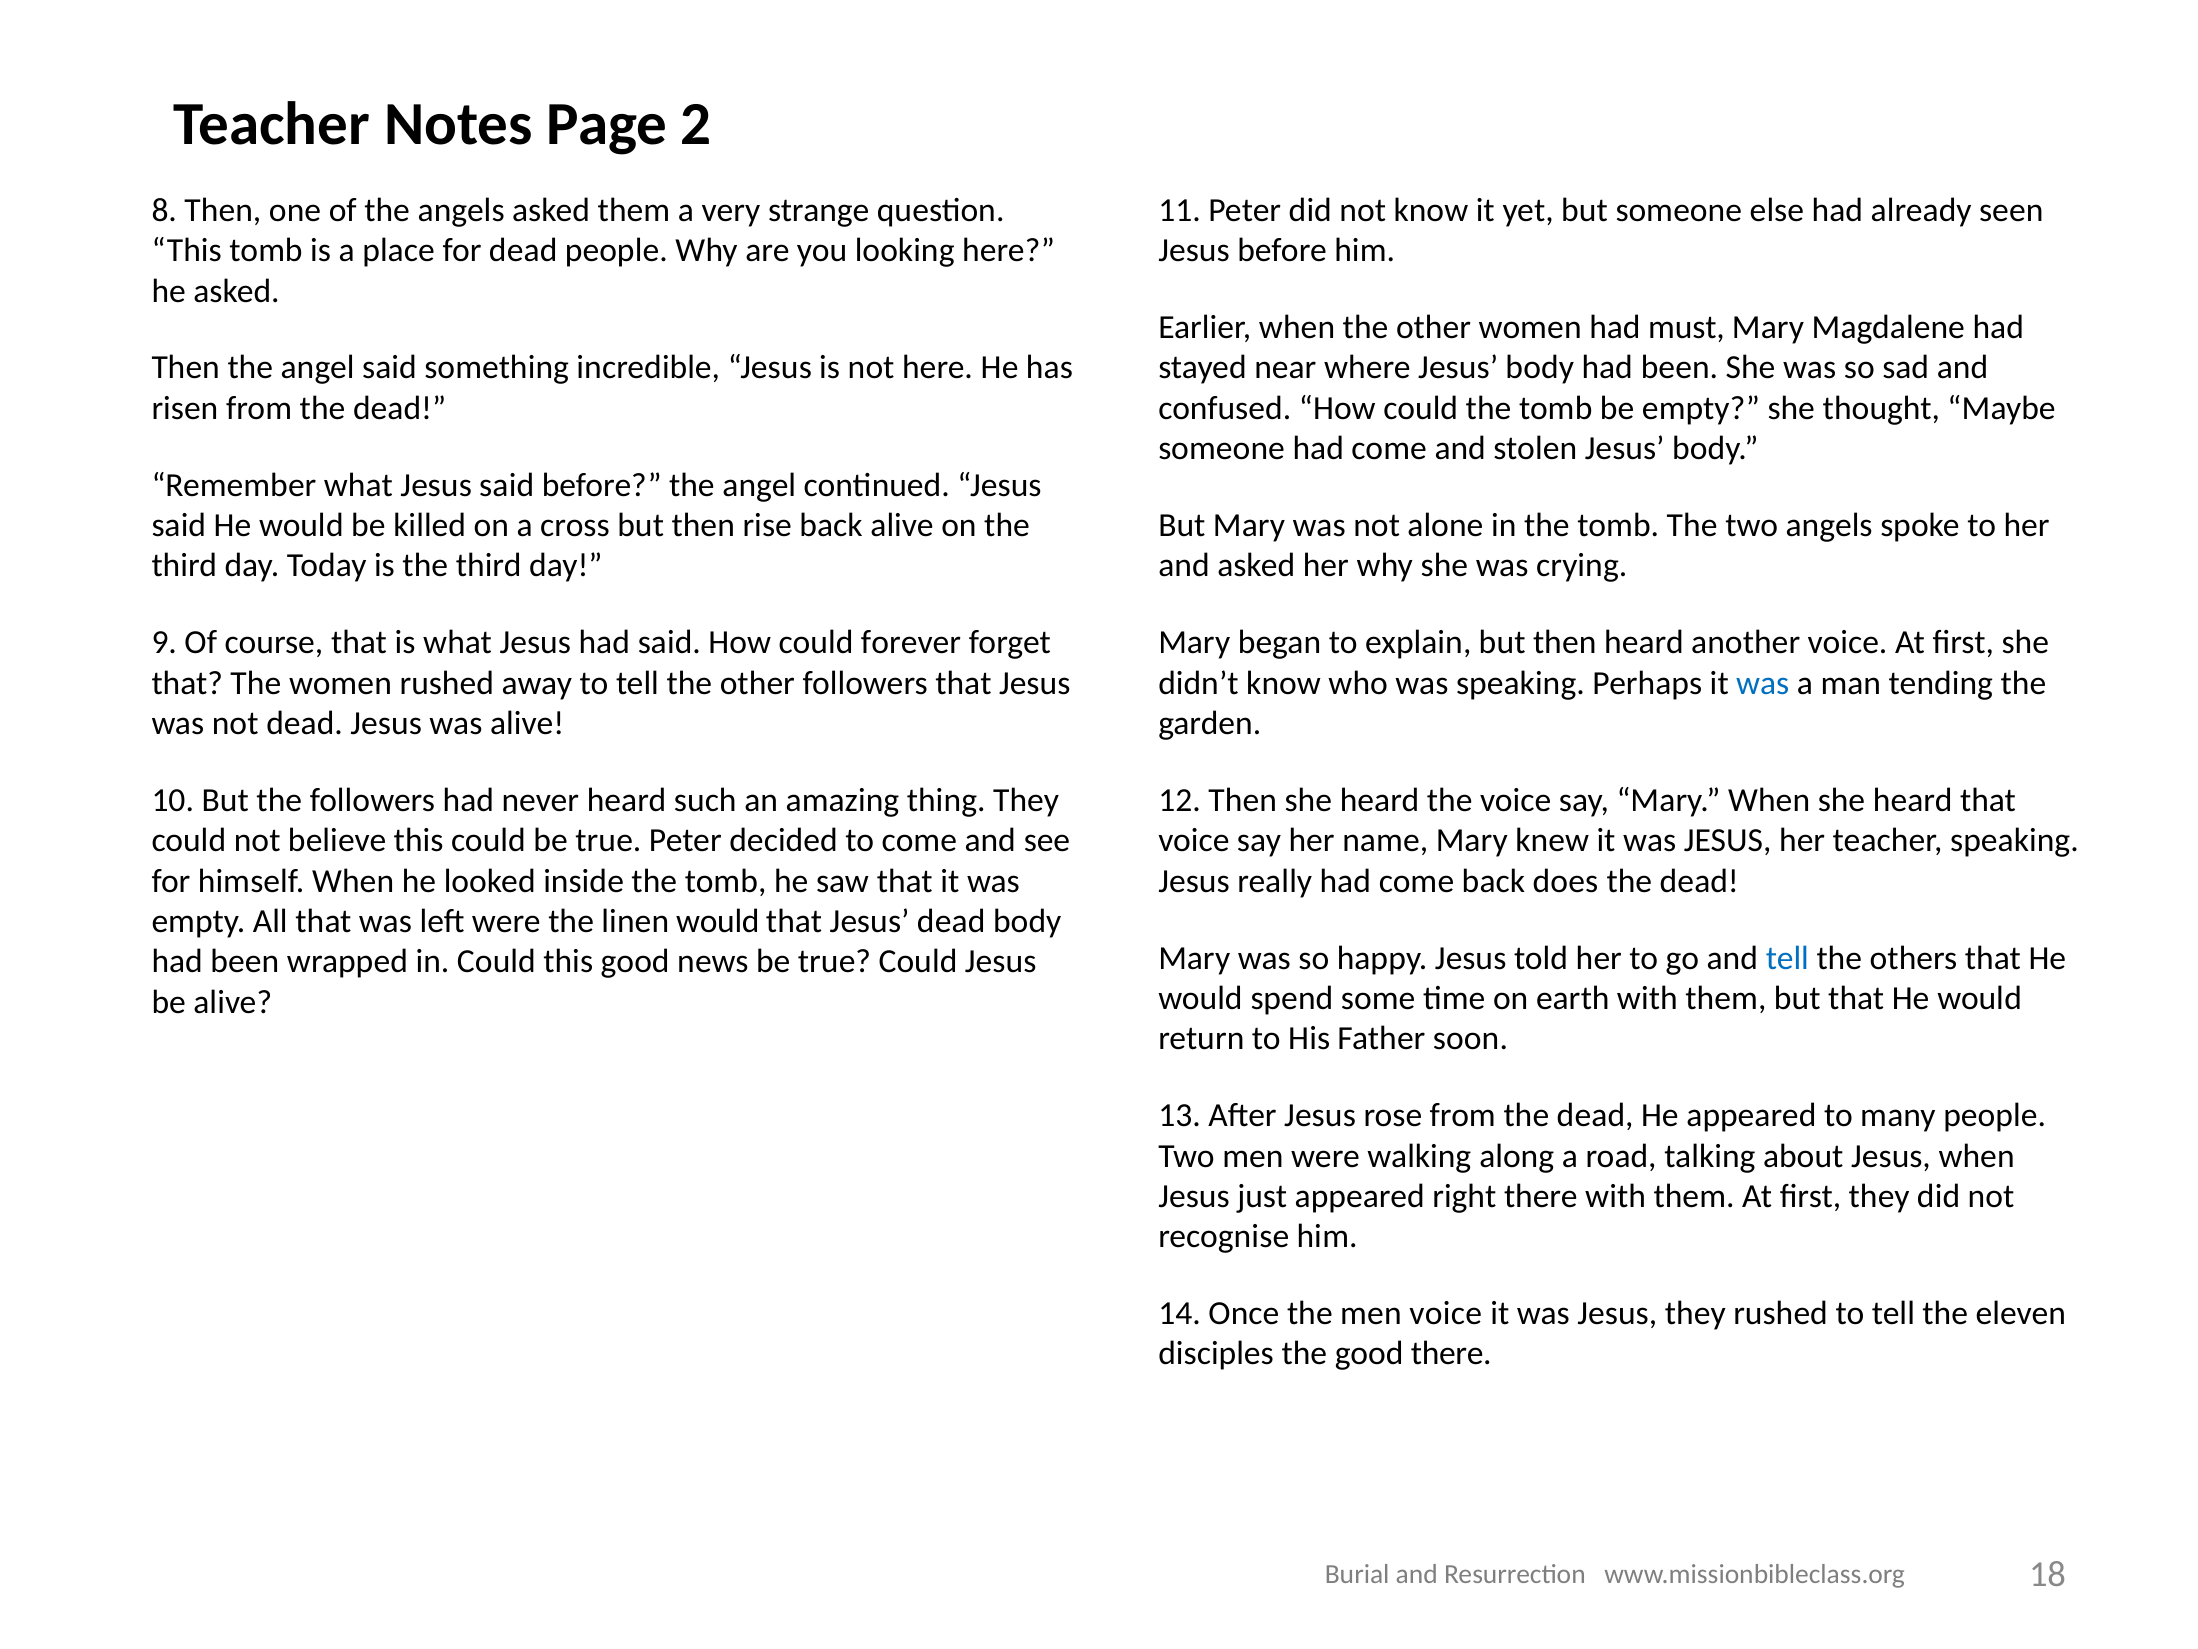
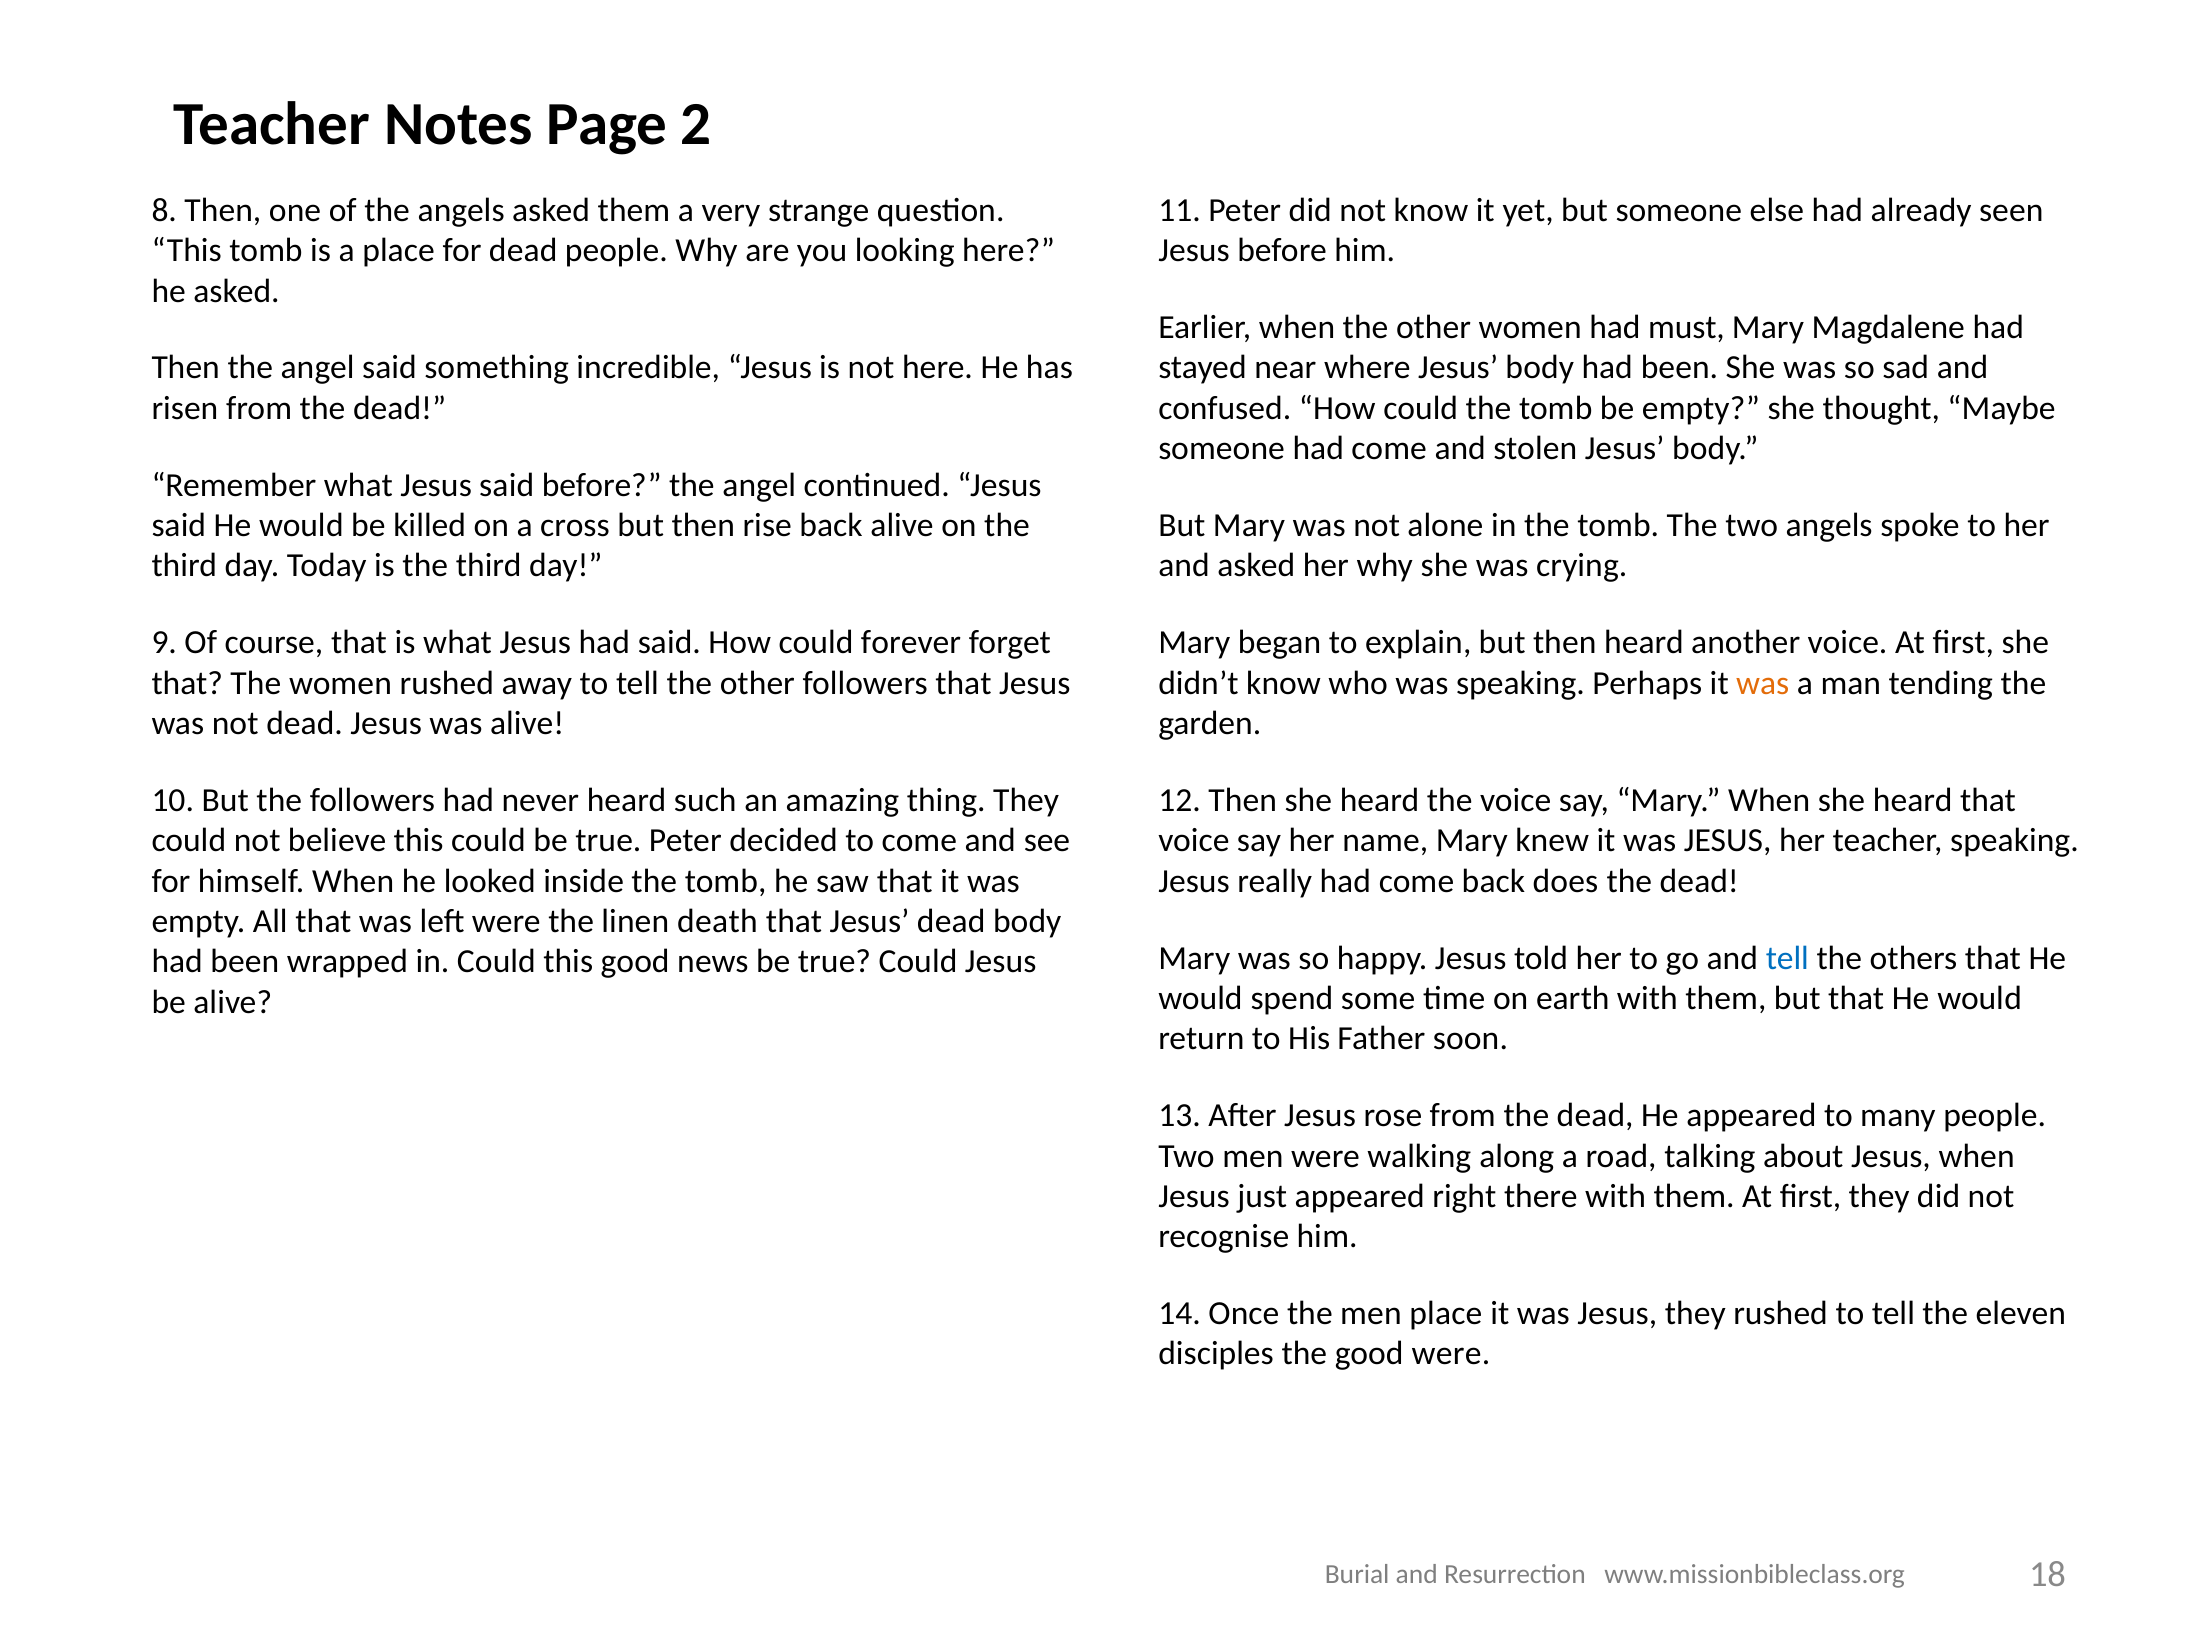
was at (1763, 683) colour: blue -> orange
linen would: would -> death
men voice: voice -> place
good there: there -> were
